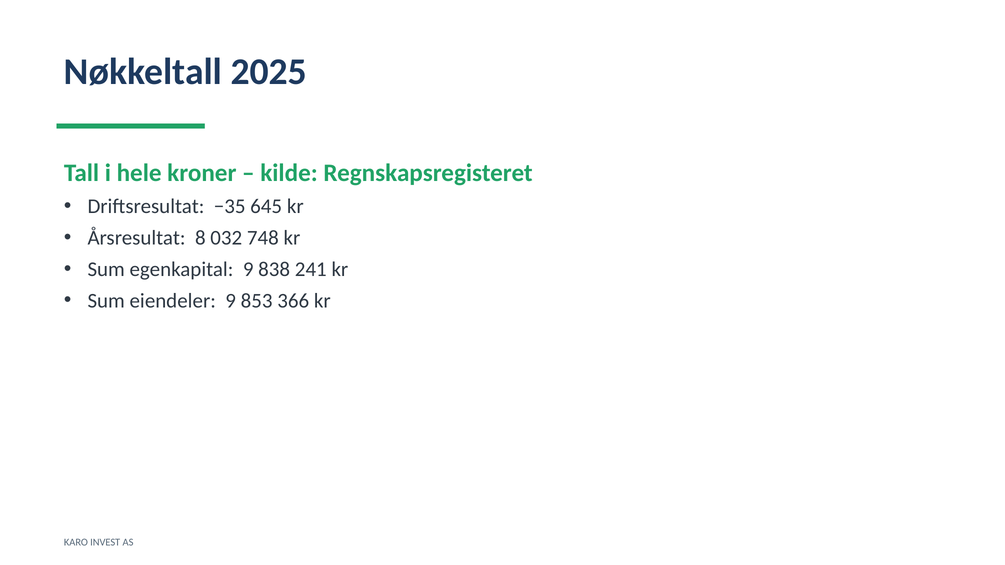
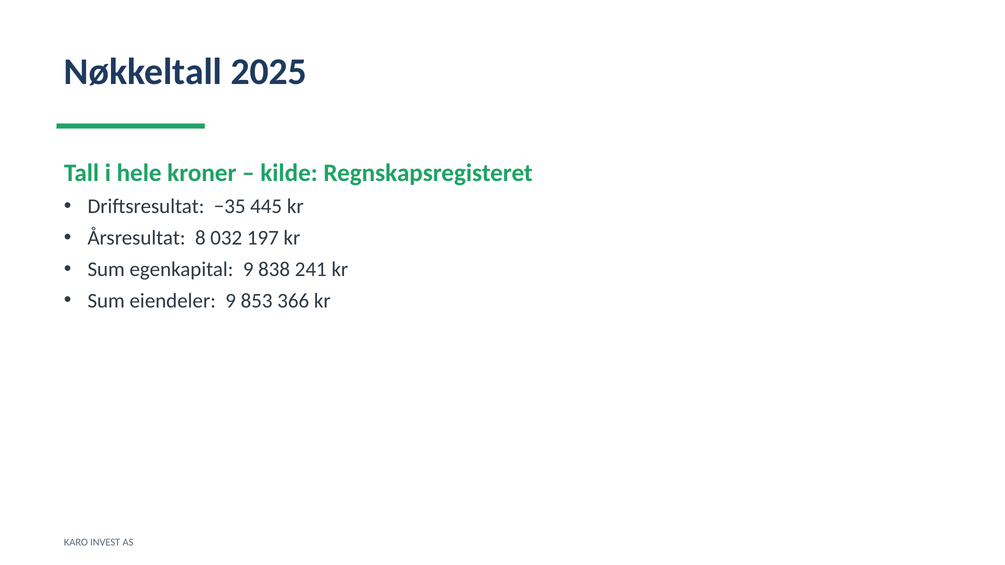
645: 645 -> 445
748: 748 -> 197
